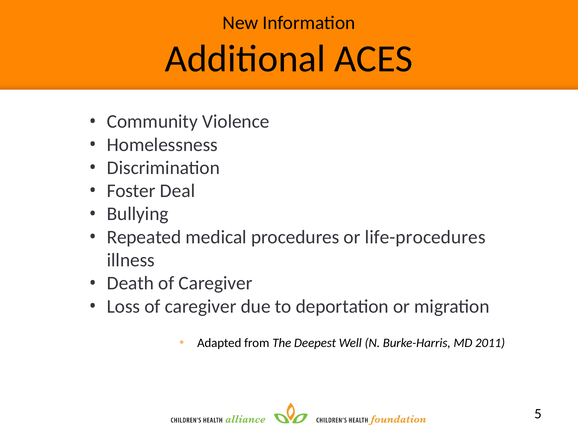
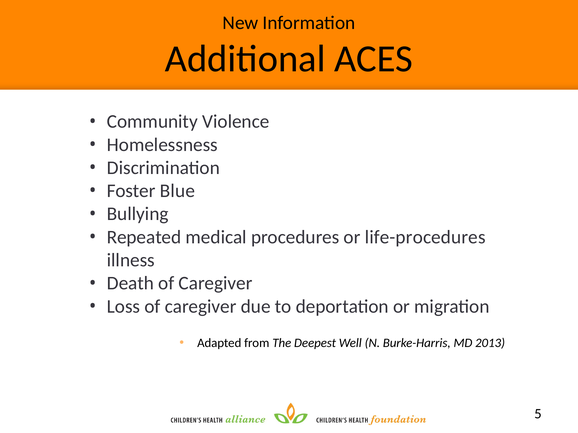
Deal: Deal -> Blue
2011: 2011 -> 2013
